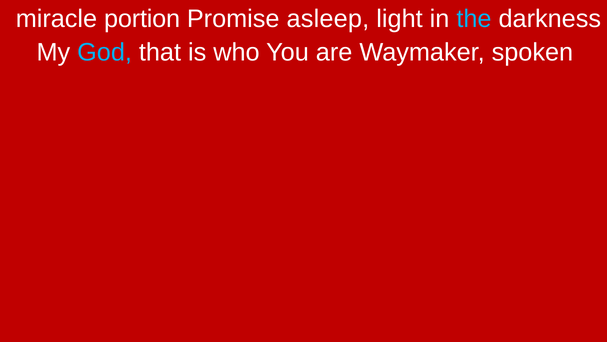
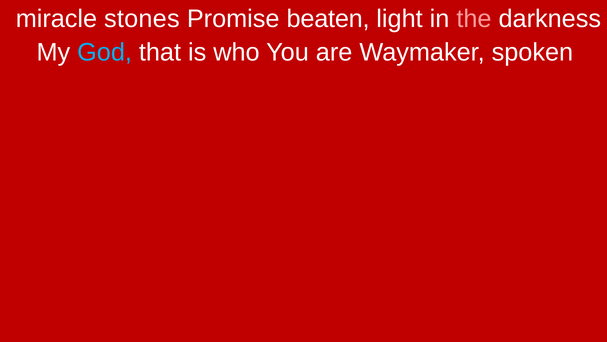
portion: portion -> stones
asleep: asleep -> beaten
the colour: light blue -> pink
